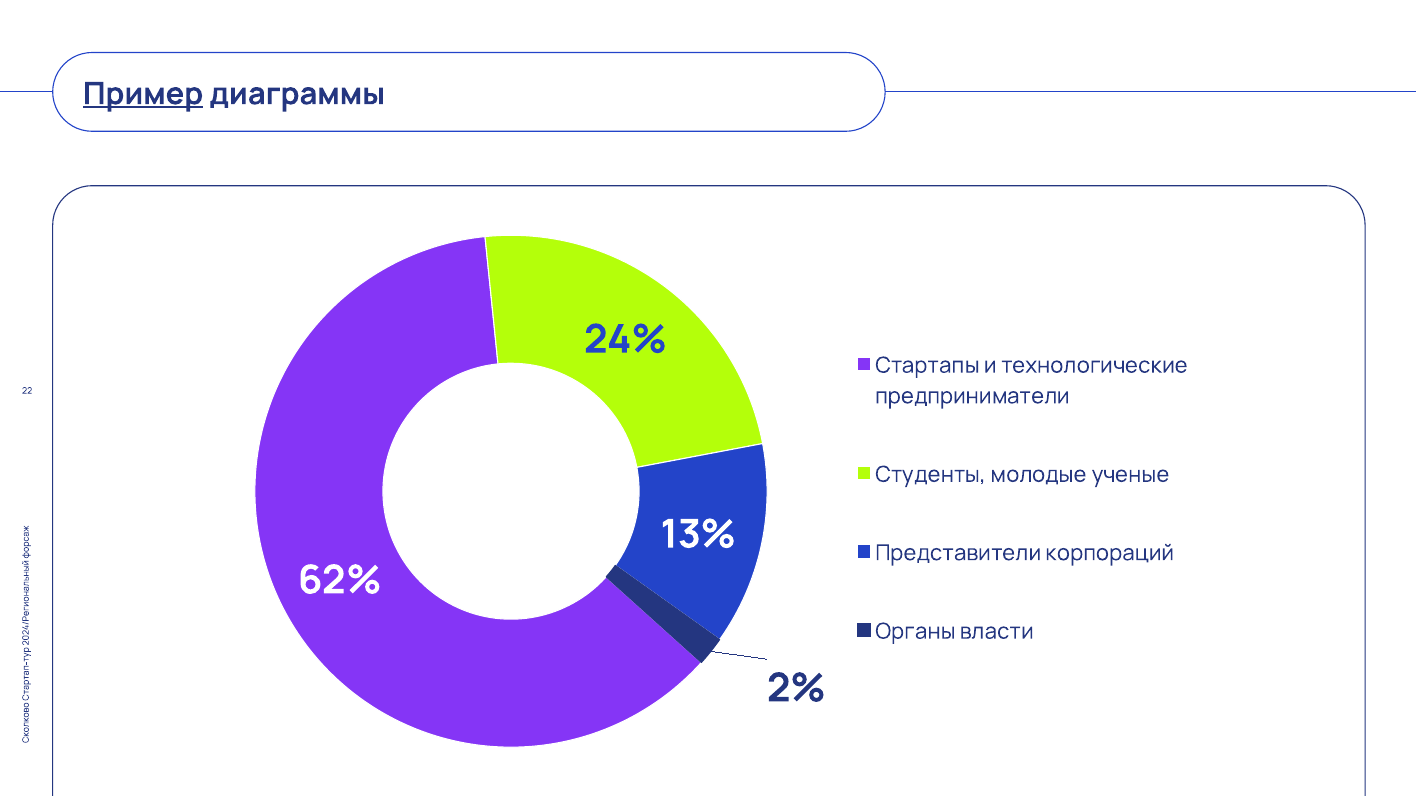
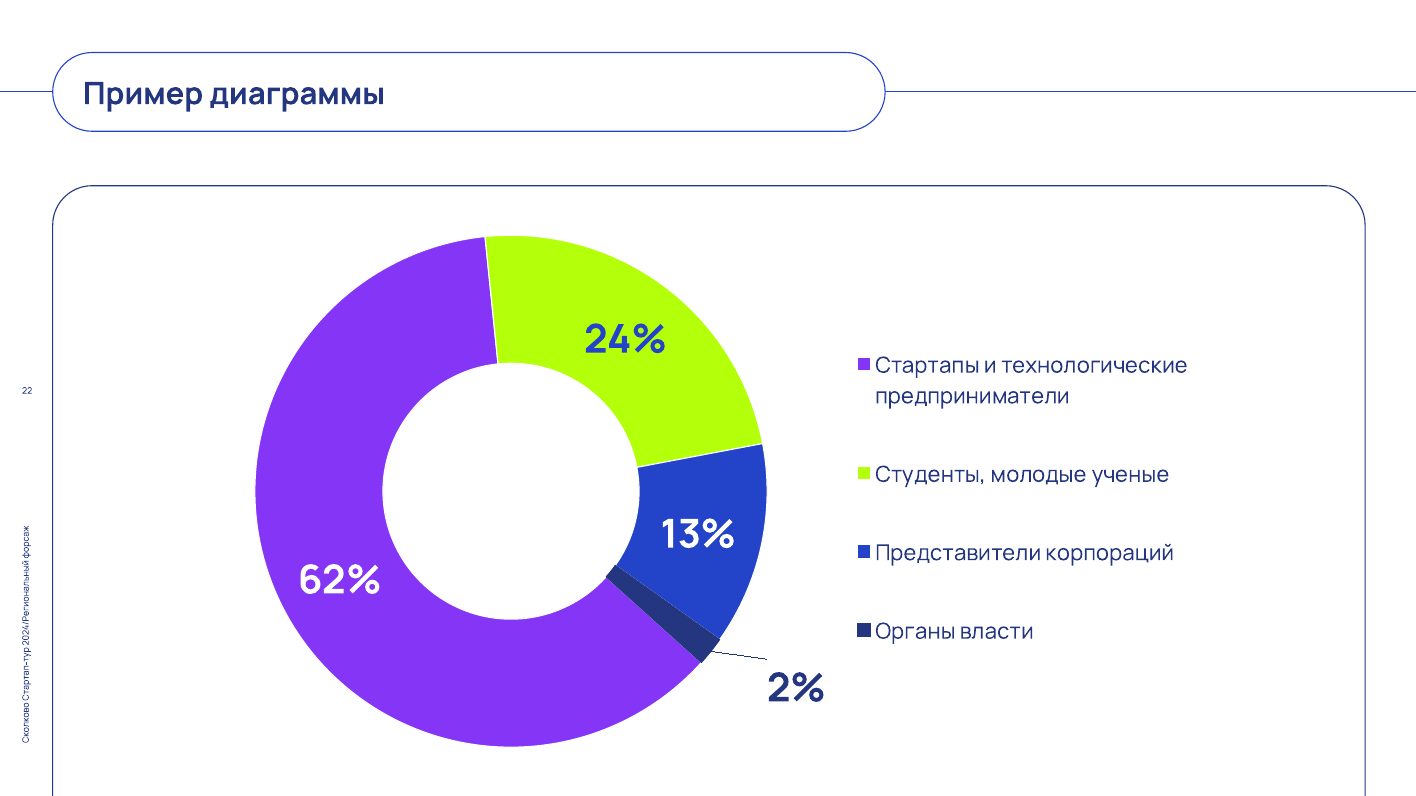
Пример underline: present -> none
